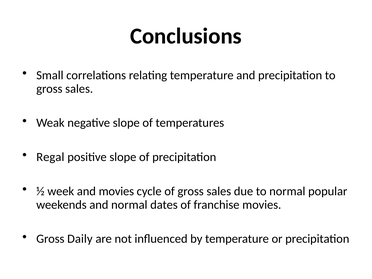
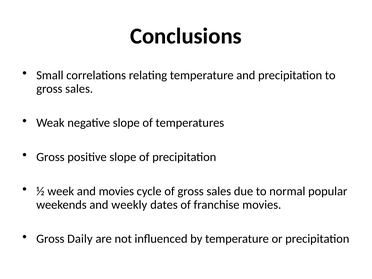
Regal at (50, 157): Regal -> Gross
and normal: normal -> weekly
